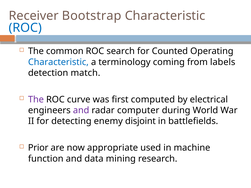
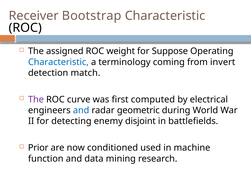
ROC at (25, 28) colour: blue -> black
common: common -> assigned
search: search -> weight
Counted: Counted -> Suppose
labels: labels -> invert
and at (81, 110) colour: purple -> blue
computer: computer -> geometric
appropriate: appropriate -> conditioned
